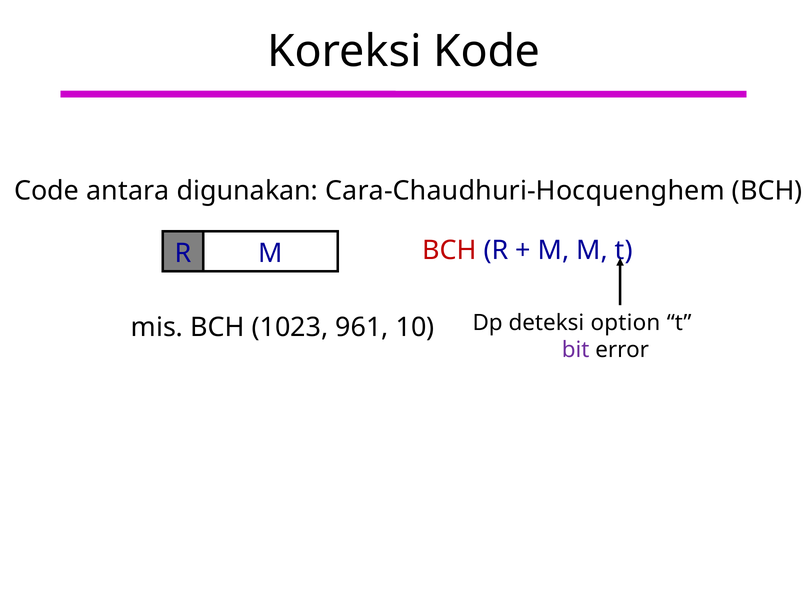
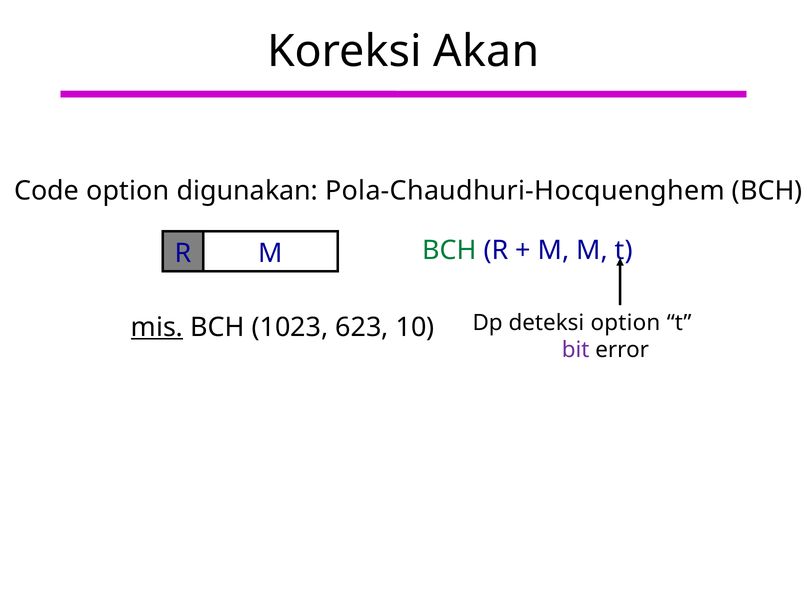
Kode: Kode -> Akan
Code antara: antara -> option
Cara-Chaudhuri-Hocquenghem: Cara-Chaudhuri-Hocquenghem -> Pola-Chaudhuri-Hocquenghem
BCH at (449, 251) colour: red -> green
mis underline: none -> present
961: 961 -> 623
